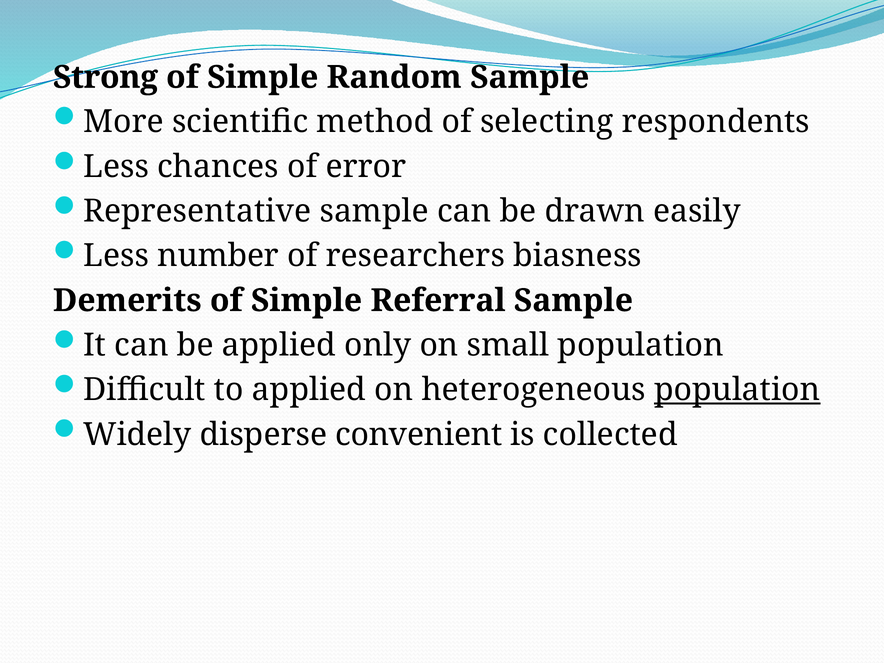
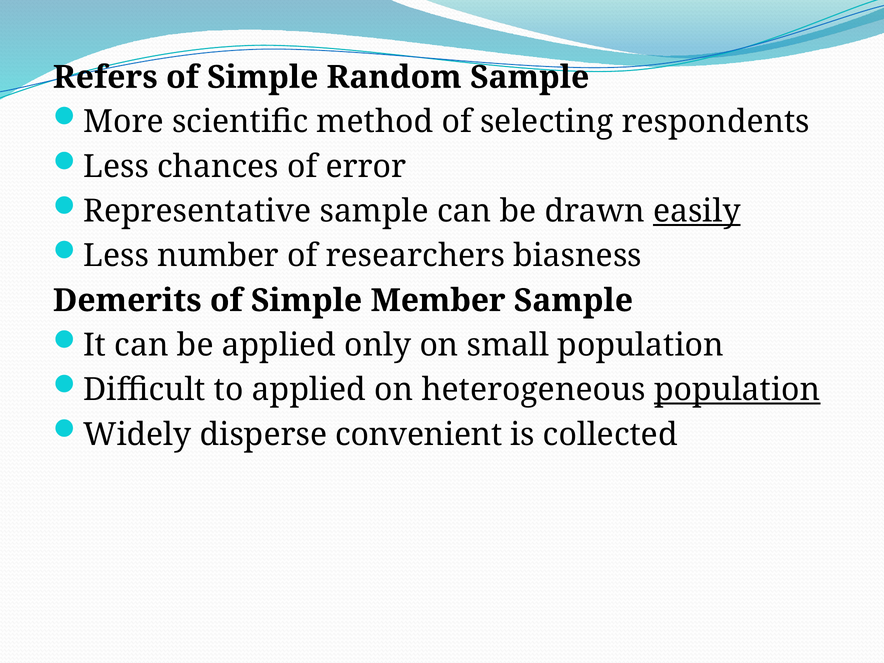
Strong: Strong -> Refers
easily underline: none -> present
Referral: Referral -> Member
